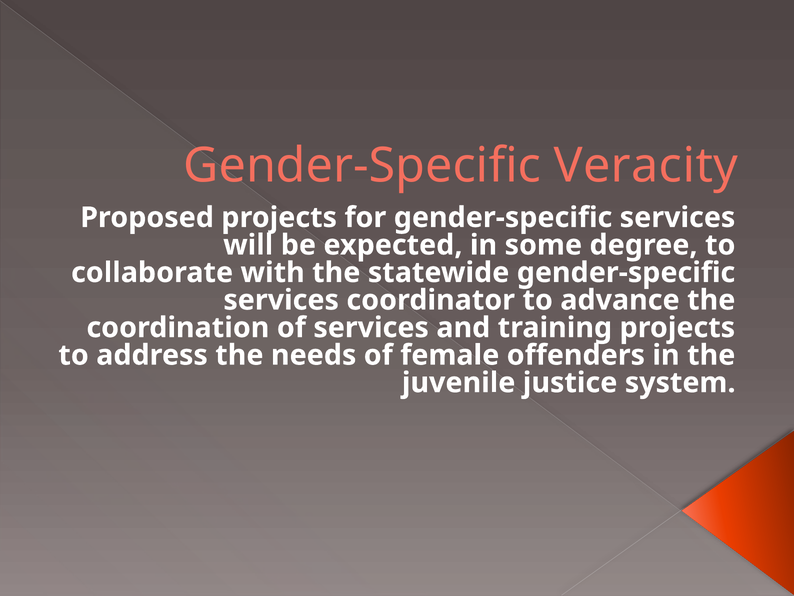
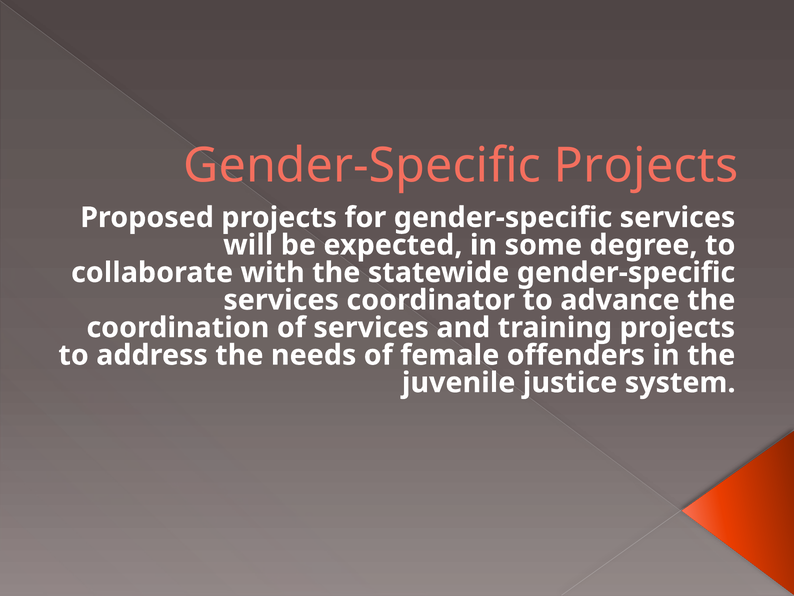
Gender-Specific Veracity: Veracity -> Projects
